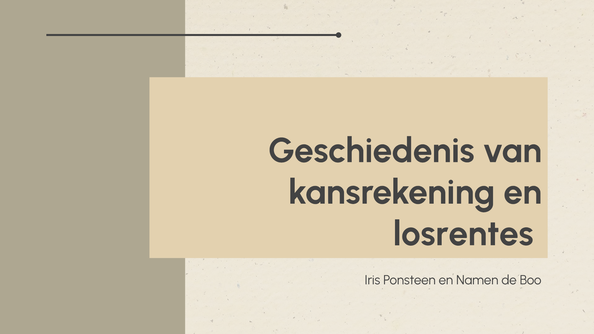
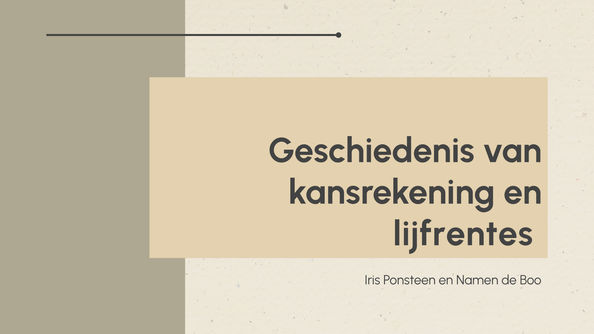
losrentes: losrentes -> lijfrentes
